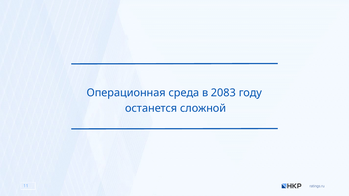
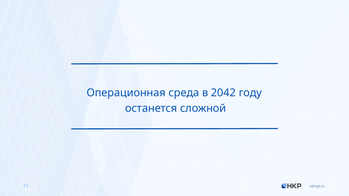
2083: 2083 -> 2042
